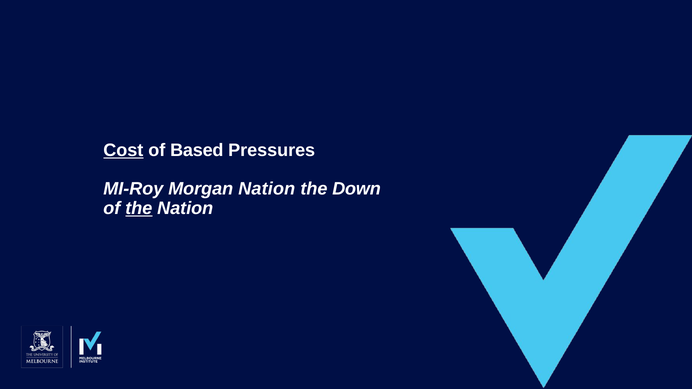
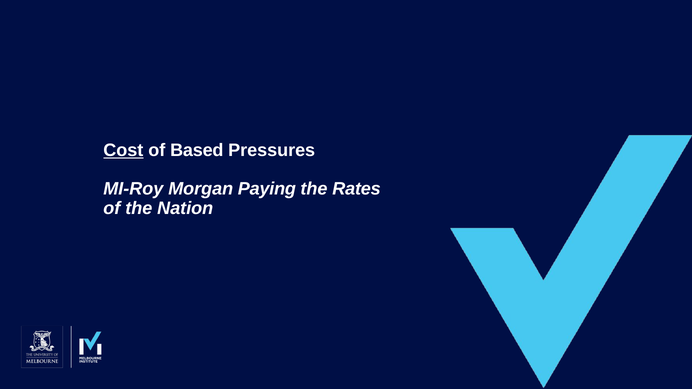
Morgan Nation: Nation -> Paying
Down: Down -> Rates
the at (139, 209) underline: present -> none
